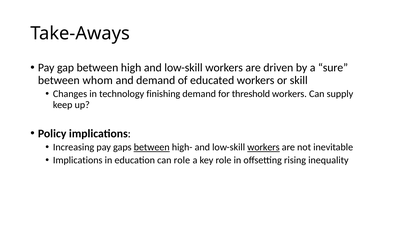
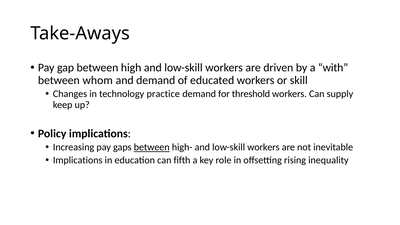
sure: sure -> with
finishing: finishing -> practice
workers at (263, 147) underline: present -> none
can role: role -> fifth
